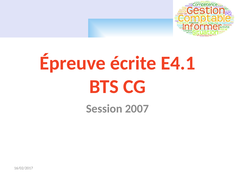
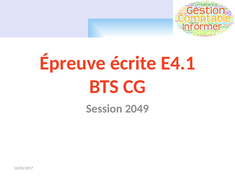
2007: 2007 -> 2049
